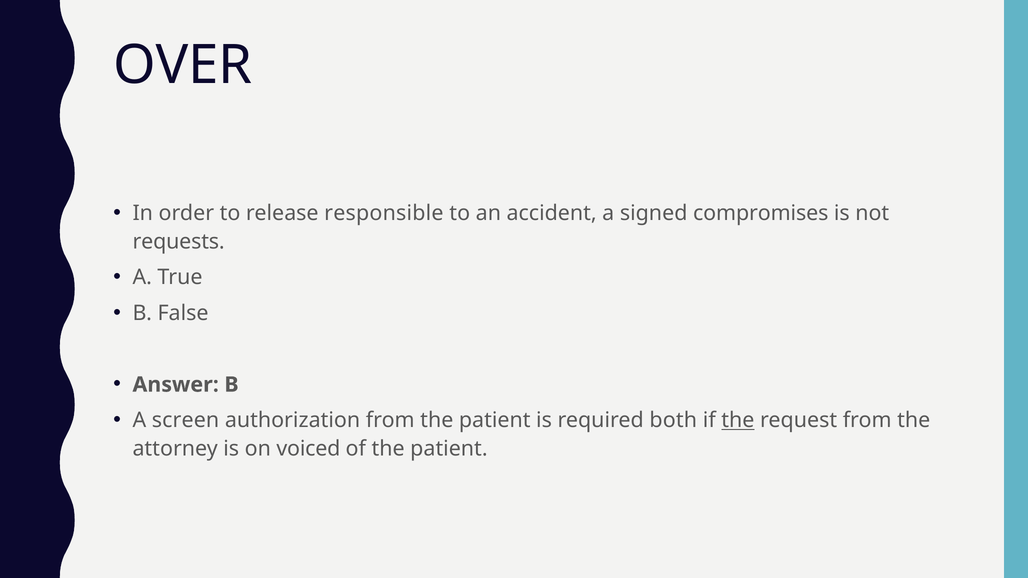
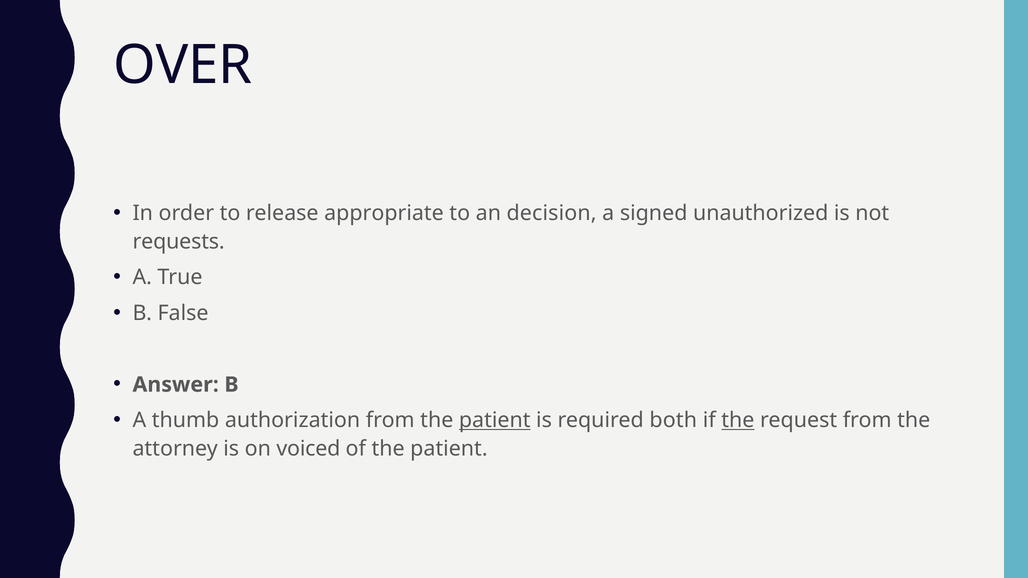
responsible: responsible -> appropriate
accident: accident -> decision
compromises: compromises -> unauthorized
screen: screen -> thumb
patient at (495, 421) underline: none -> present
